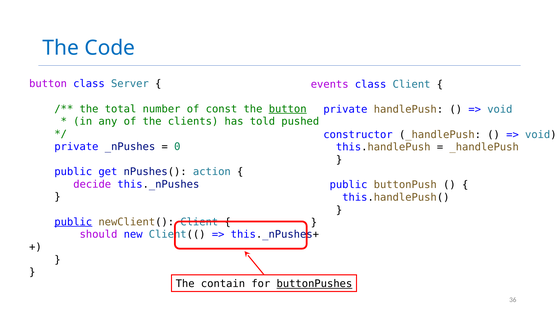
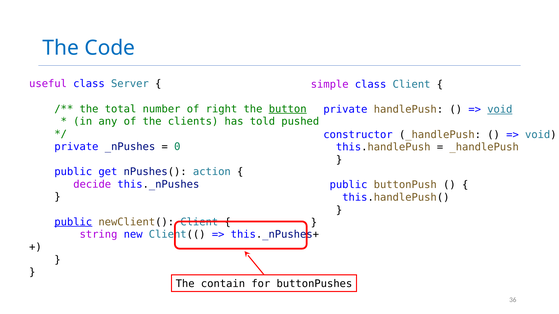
button at (48, 84): button -> useful
events: events -> simple
const: const -> right
void at (500, 110) underline: none -> present
should: should -> string
buttonPushes underline: present -> none
